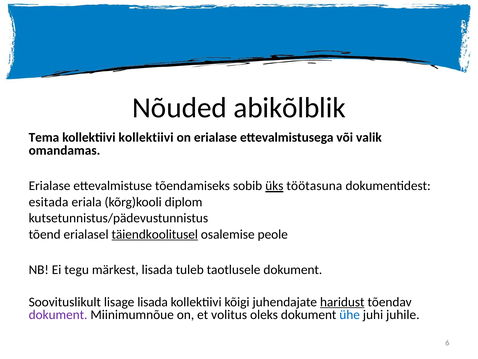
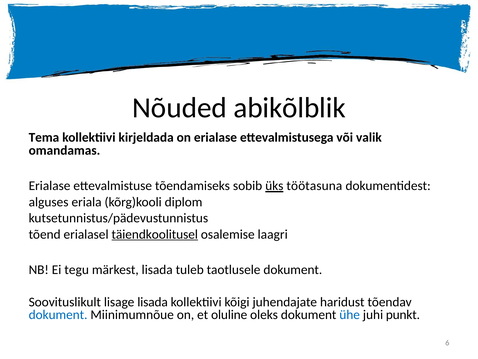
kollektiivi kollektiivi: kollektiivi -> kirjeldada
esitada: esitada -> alguses
peole: peole -> laagri
haridust underline: present -> none
dokument at (58, 314) colour: purple -> blue
volitus: volitus -> oluline
juhile: juhile -> punkt
